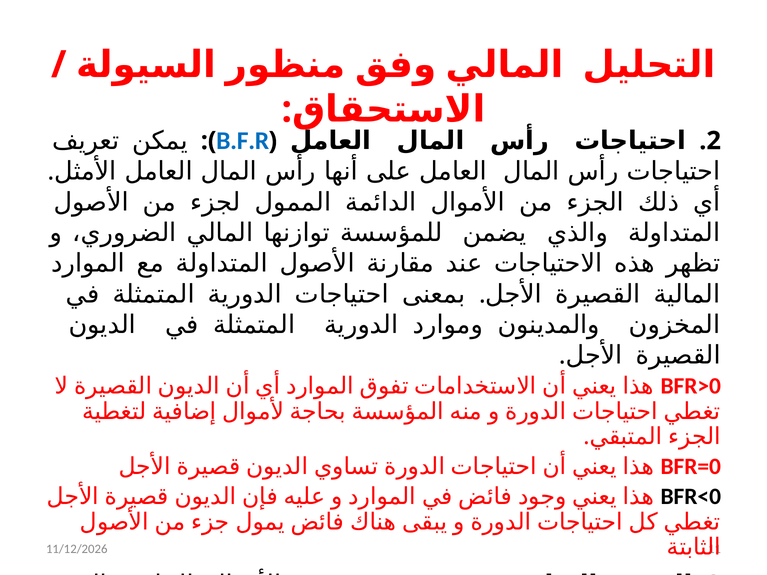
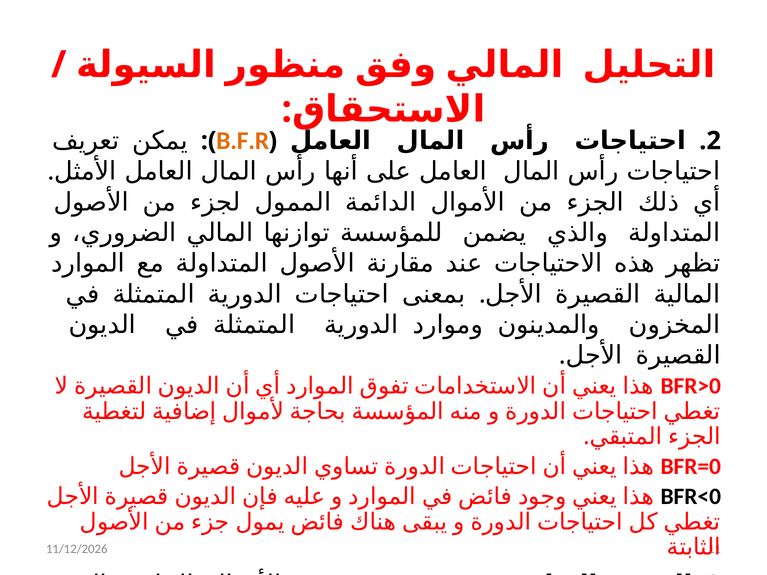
B.F.R colour: blue -> orange
